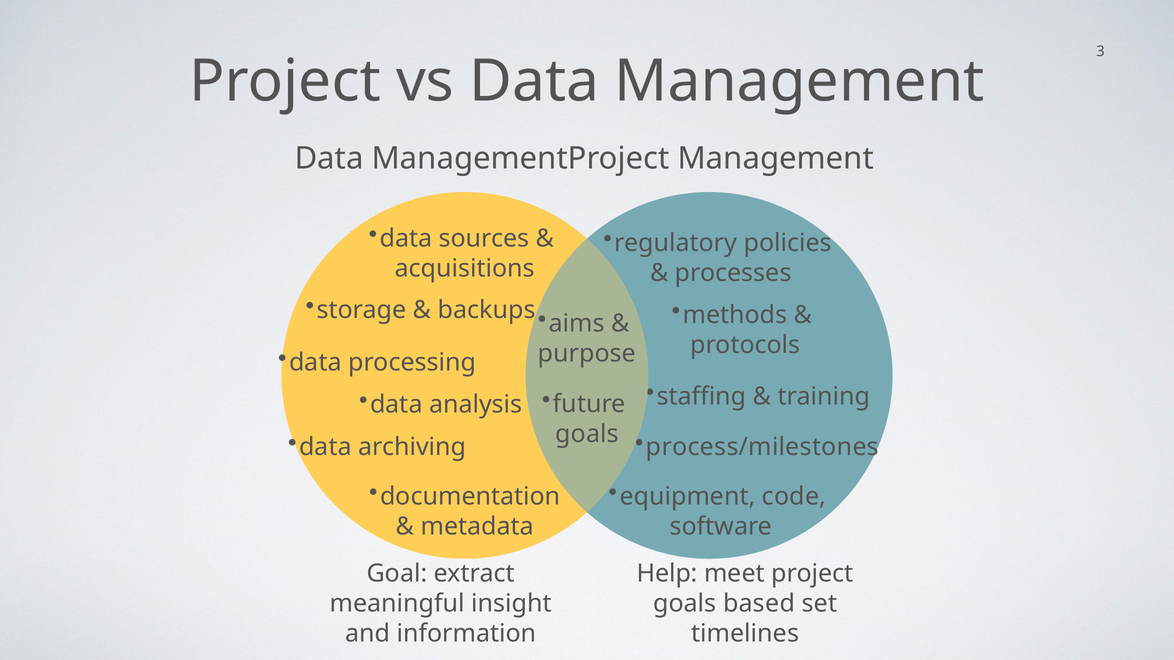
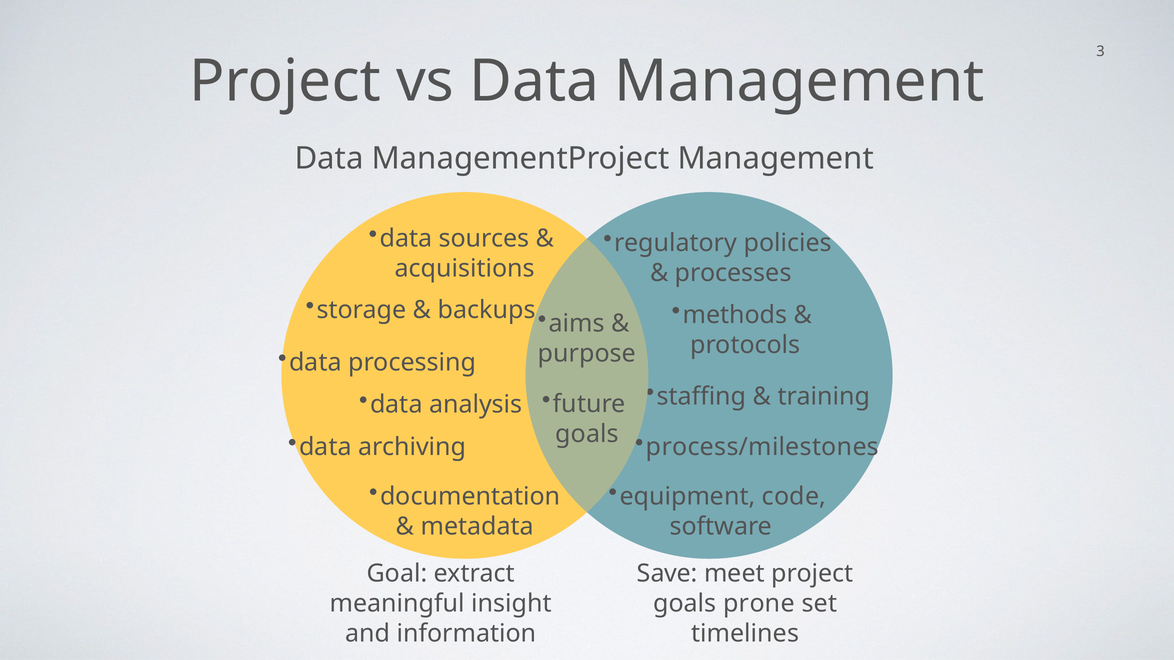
Help: Help -> Save
based: based -> prone
